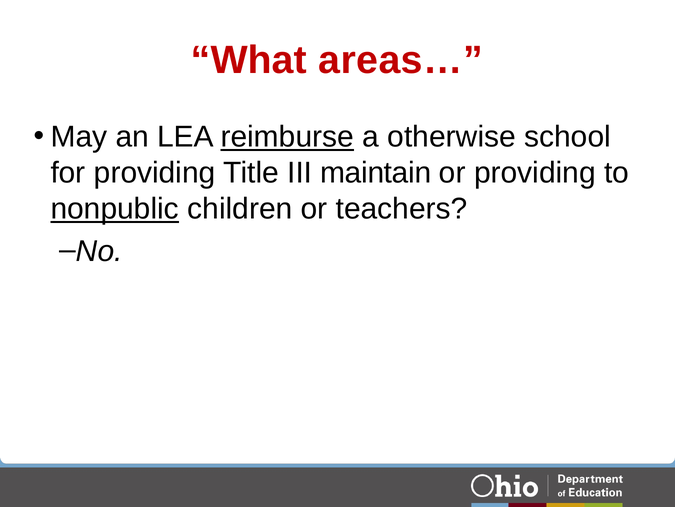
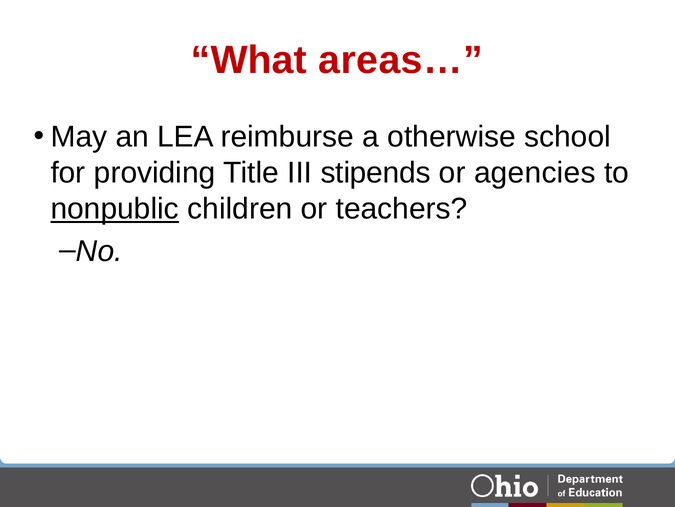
reimburse underline: present -> none
maintain: maintain -> stipends
or providing: providing -> agencies
